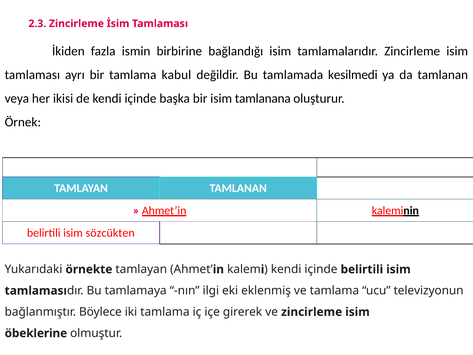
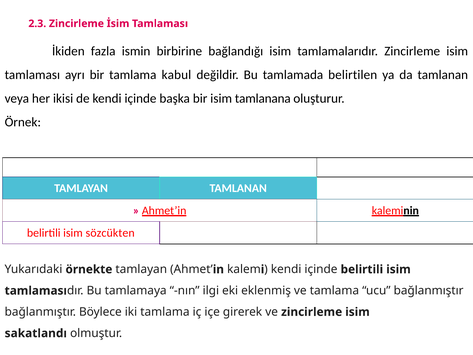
kesilmedi: kesilmedi -> belirtilen
ucu televizyonun: televizyonun -> bağlanmıştır
öbeklerine: öbeklerine -> sakatlandı
